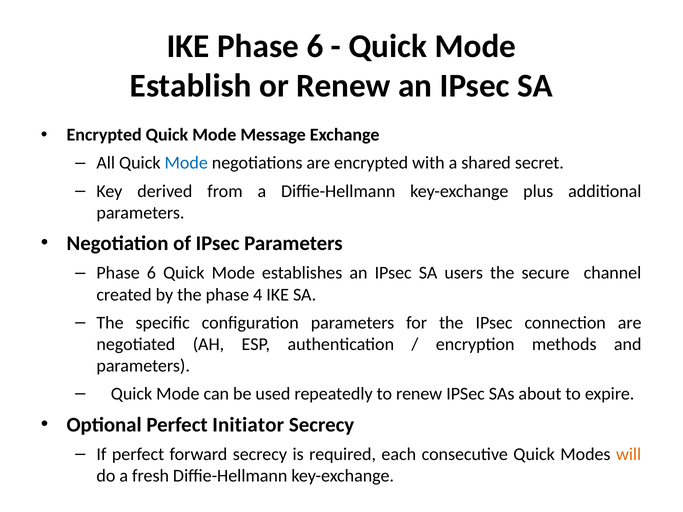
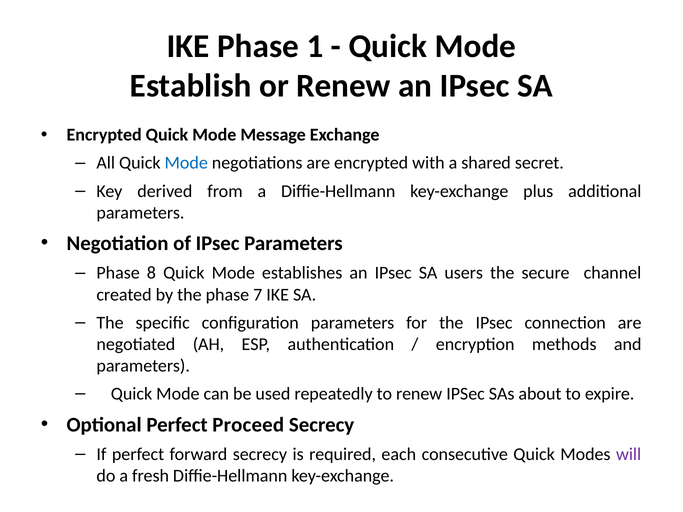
IKE Phase 6: 6 -> 1
6 at (151, 273): 6 -> 8
4: 4 -> 7
Initiator: Initiator -> Proceed
will colour: orange -> purple
